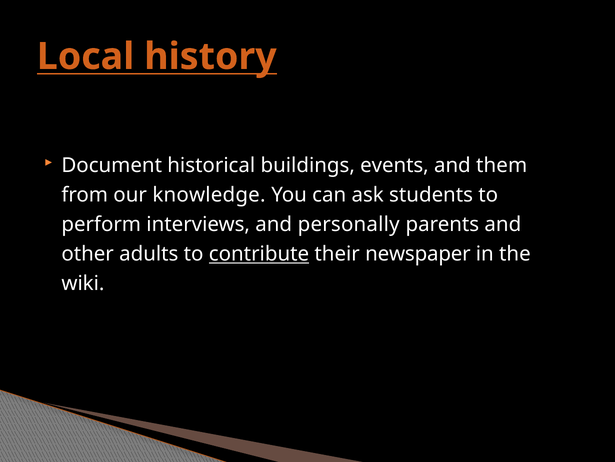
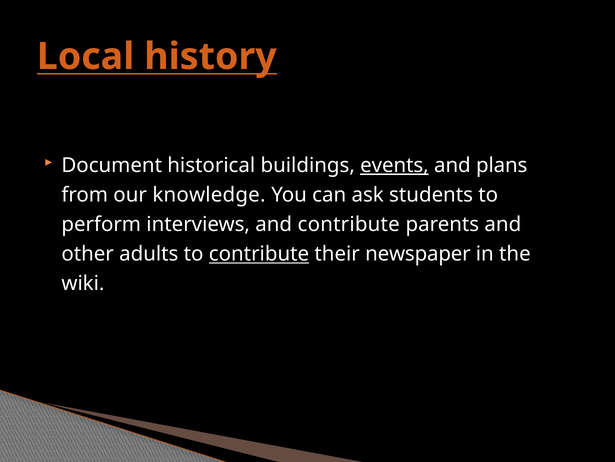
events underline: none -> present
them: them -> plans
and personally: personally -> contribute
